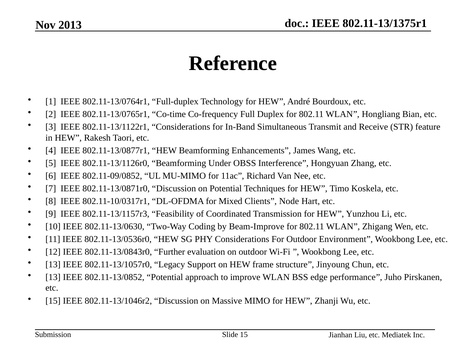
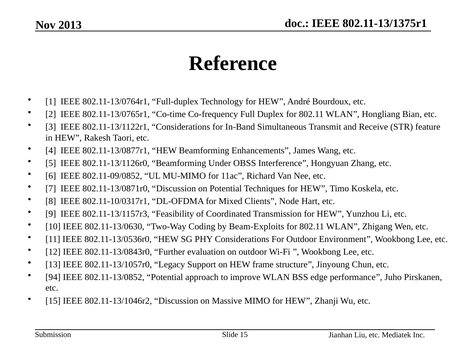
Beam-Improve: Beam-Improve -> Beam-Exploits
13 at (53, 278): 13 -> 94
